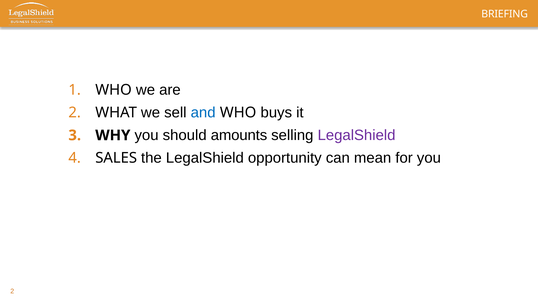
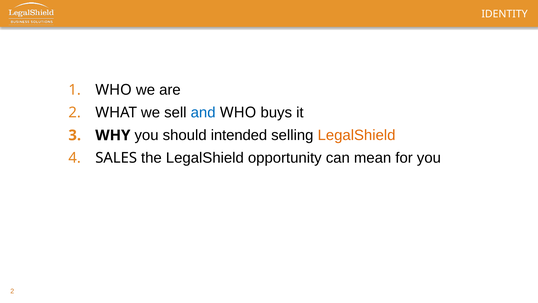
BRIEFING: BRIEFING -> IDENTITY
amounts: amounts -> intended
LegalShield at (357, 135) colour: purple -> orange
